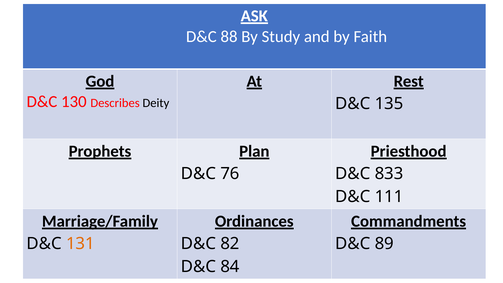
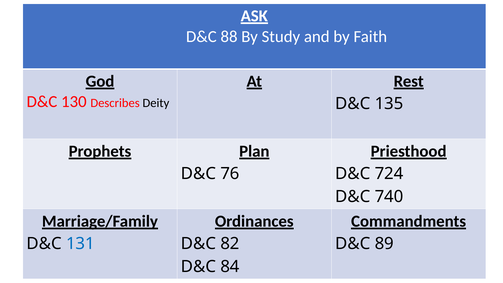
833: 833 -> 724
111: 111 -> 740
131 colour: orange -> blue
